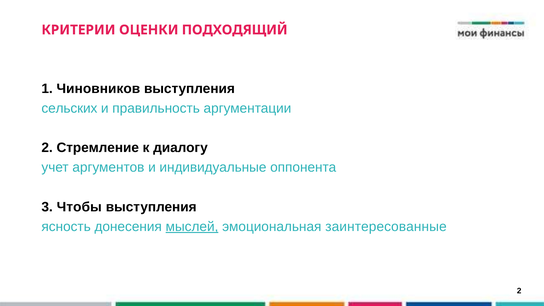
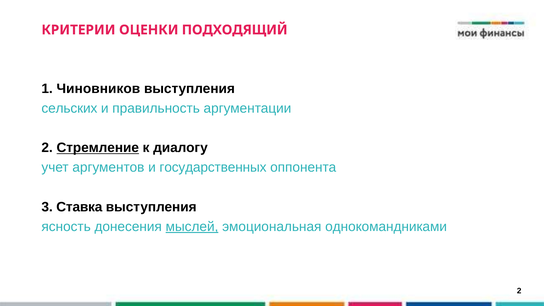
Стремление underline: none -> present
индивидуальные: индивидуальные -> государственных
Чтобы: Чтобы -> Ставка
заинтересованные: заинтересованные -> однокомандниками
